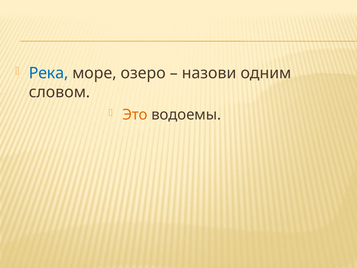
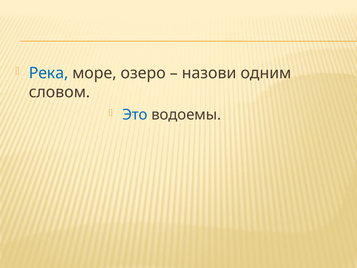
Это colour: orange -> blue
